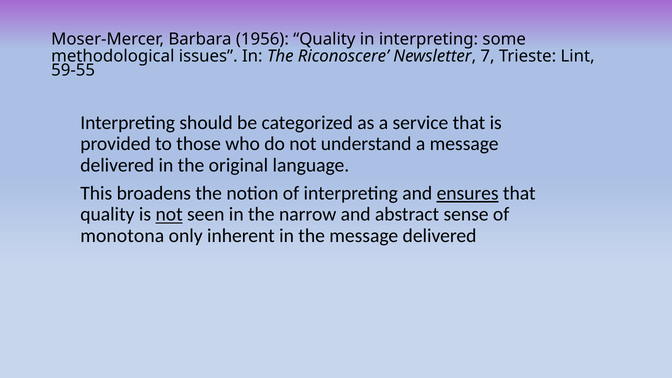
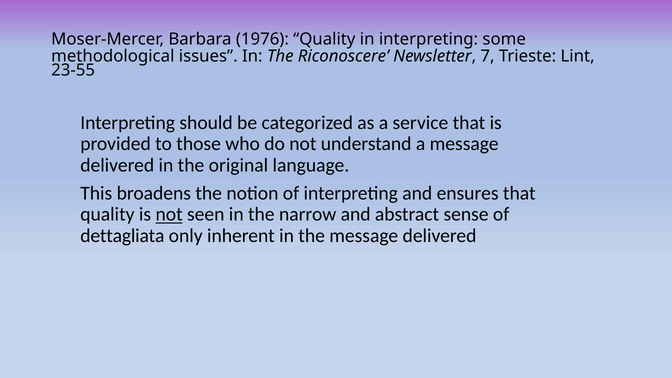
1956: 1956 -> 1976
59-55: 59-55 -> 23-55
ensures underline: present -> none
monotona: monotona -> dettagliata
